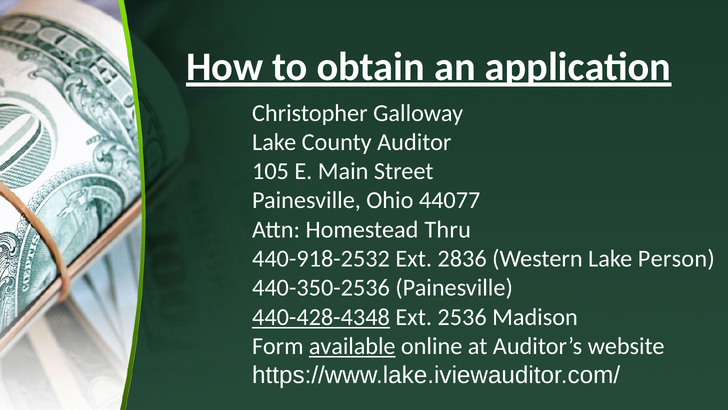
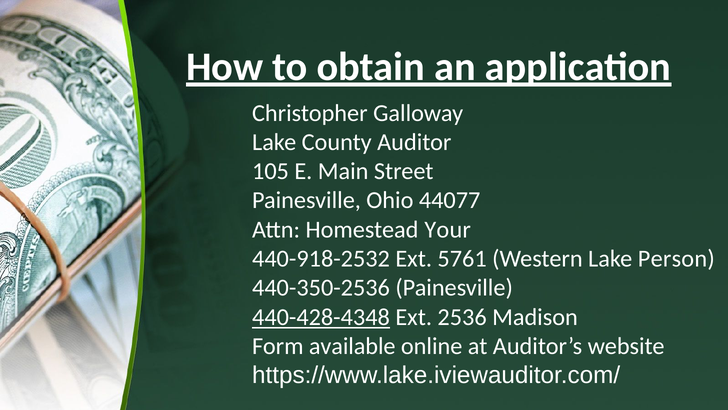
Thru: Thru -> Your
2836: 2836 -> 5761
available underline: present -> none
